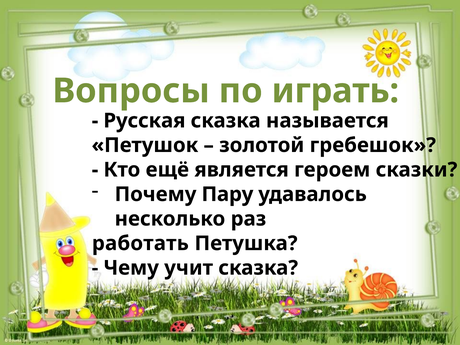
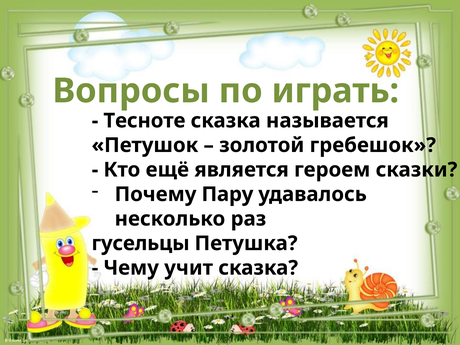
Русская: Русская -> Тесноте
работать: работать -> гусельцы
